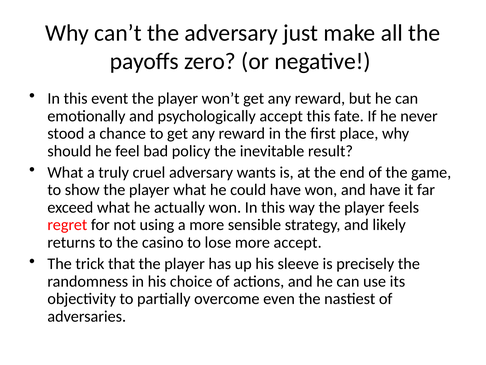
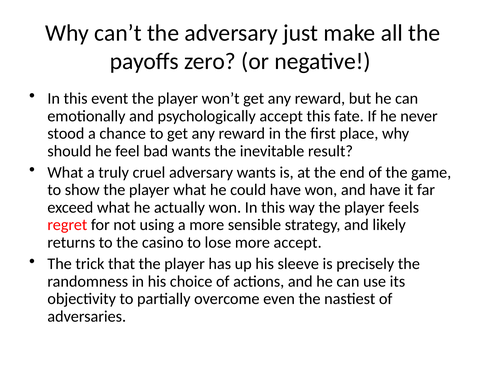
bad policy: policy -> wants
